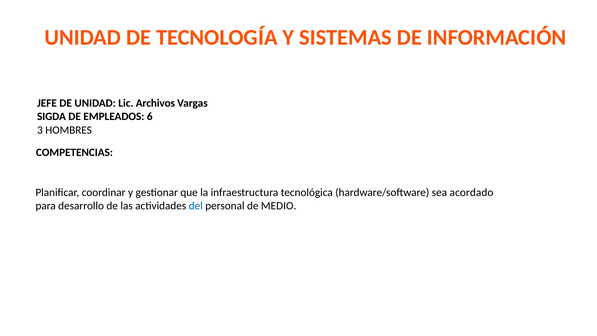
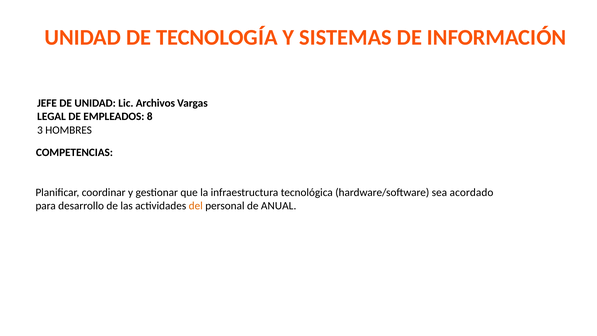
SIGDA: SIGDA -> LEGAL
6: 6 -> 8
del colour: blue -> orange
MEDIO: MEDIO -> ANUAL
